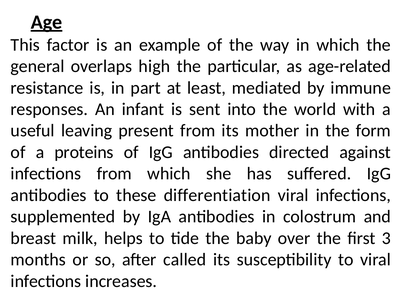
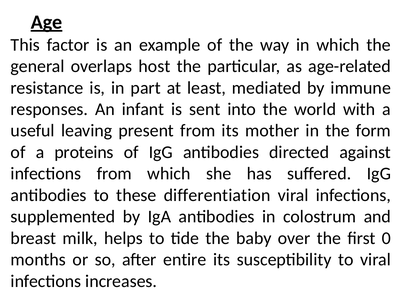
high: high -> host
3: 3 -> 0
called: called -> entire
